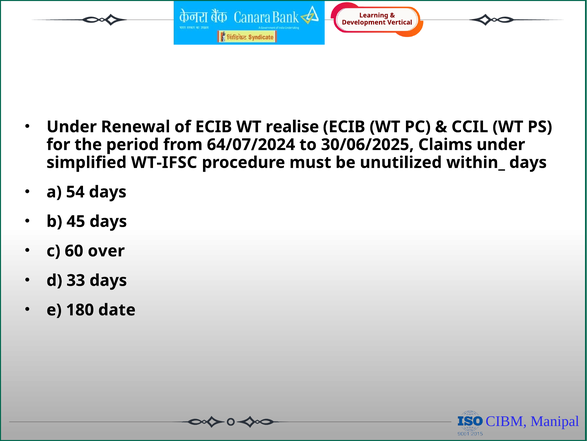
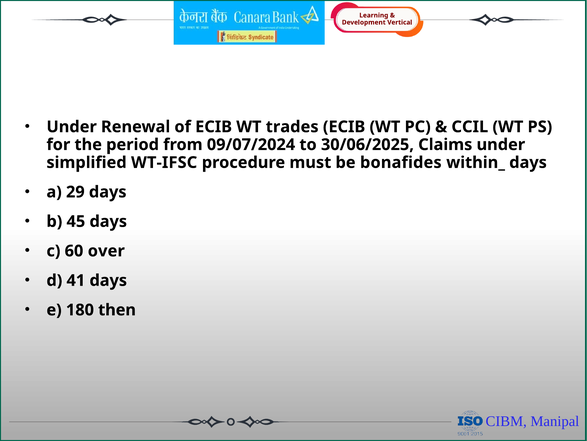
realise: realise -> trades
64/07/2024: 64/07/2024 -> 09/07/2024
unutilized: unutilized -> bonafides
54: 54 -> 29
33: 33 -> 41
date: date -> then
